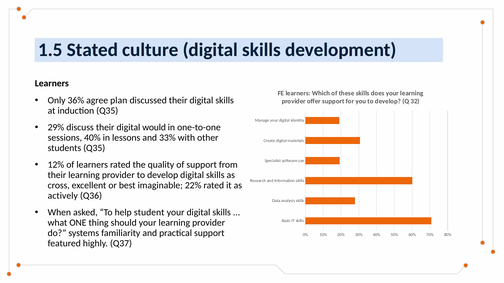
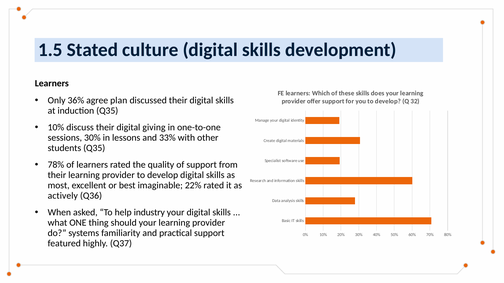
29% at (56, 128): 29% -> 10%
would: would -> giving
sessions 40%: 40% -> 30%
12%: 12% -> 78%
cross: cross -> most
student: student -> industry
